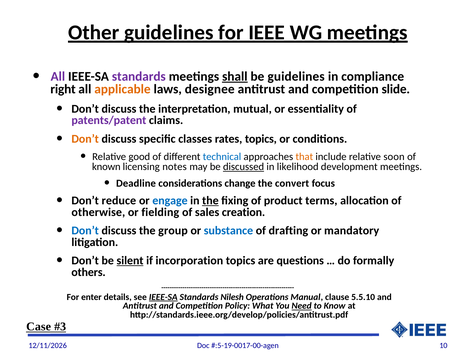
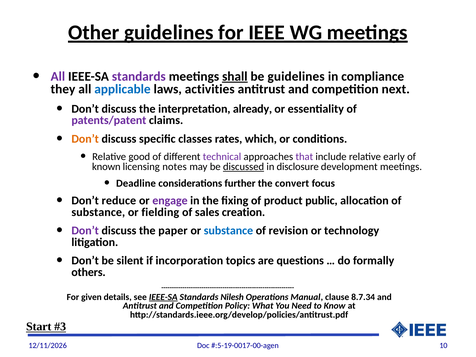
right: right -> they
applicable colour: orange -> blue
designee: designee -> activities
slide: slide -> next
mutual: mutual -> already
rates topics: topics -> which
technical colour: blue -> purple
that colour: orange -> purple
soon: soon -> early
likelihood: likelihood -> disclosure
change: change -> further
engage colour: blue -> purple
the at (210, 201) underline: present -> none
terms: terms -> public
otherwise at (98, 212): otherwise -> substance
Don’t at (85, 231) colour: blue -> purple
group: group -> paper
drafting: drafting -> revision
mandatory: mandatory -> technology
silent underline: present -> none
enter: enter -> given
5.5.10: 5.5.10 -> 8.7.34
Need underline: present -> none
Case: Case -> Start
